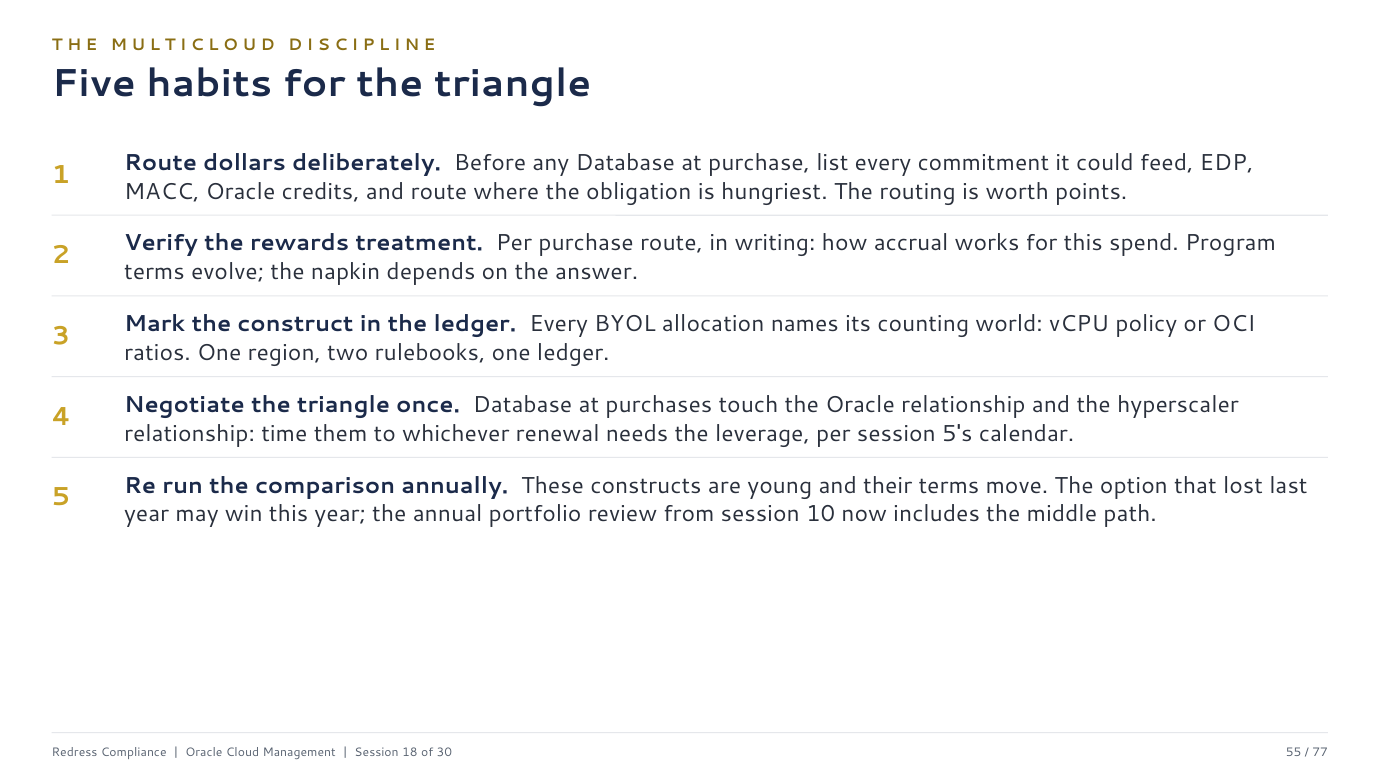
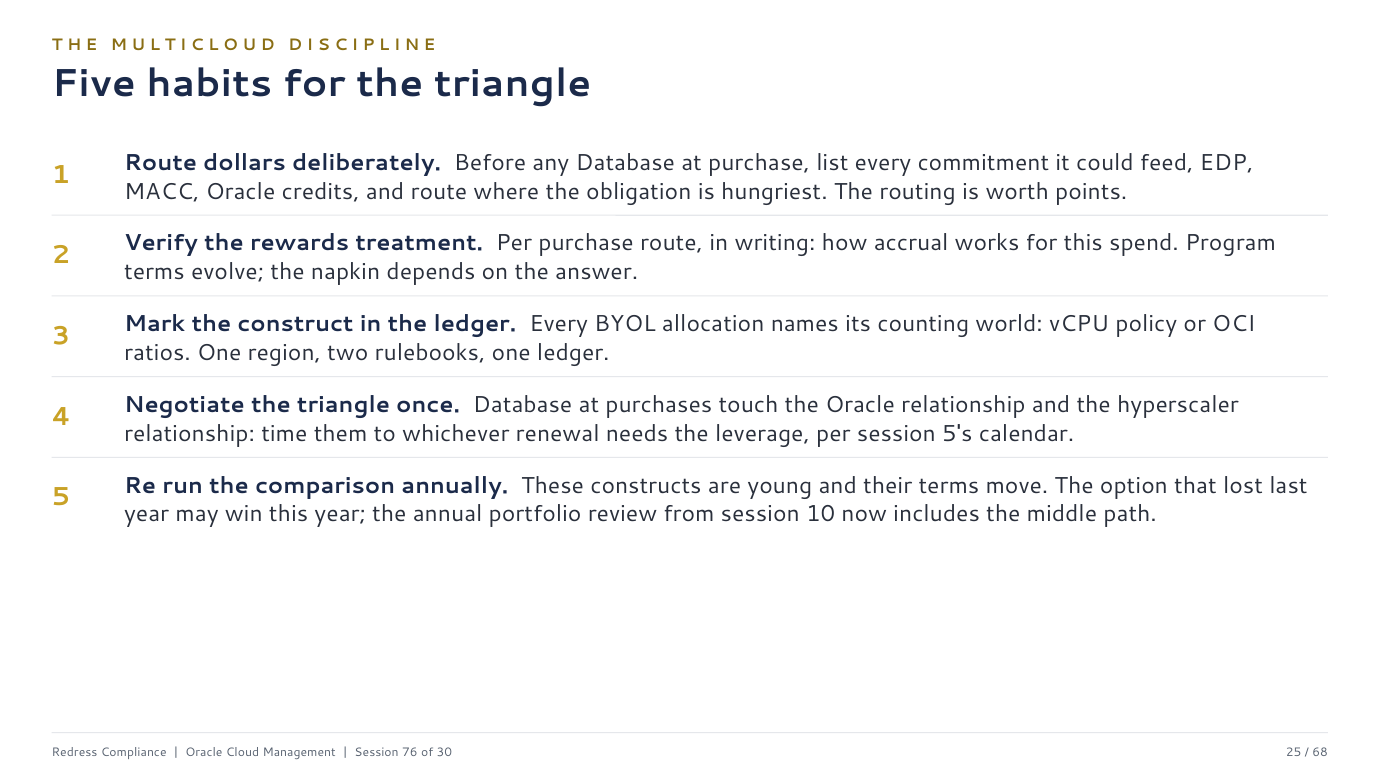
18: 18 -> 76
55: 55 -> 25
77: 77 -> 68
